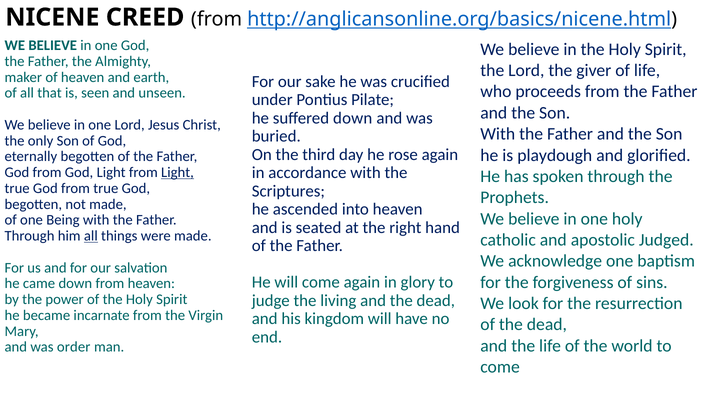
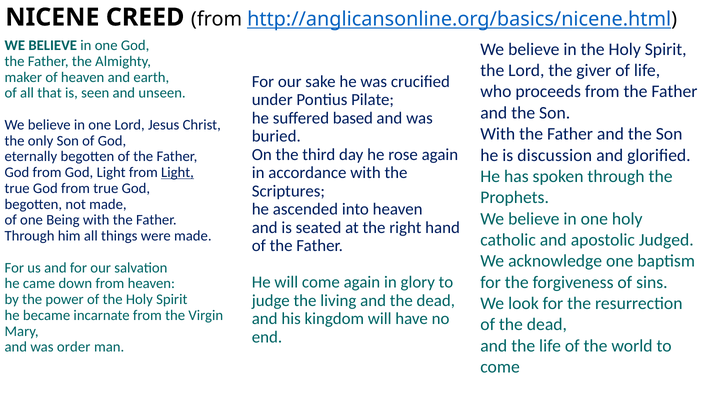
suffered down: down -> based
playdough: playdough -> discussion
all at (91, 236) underline: present -> none
